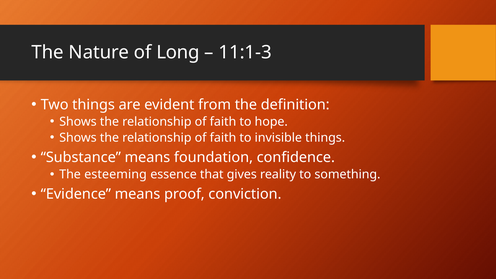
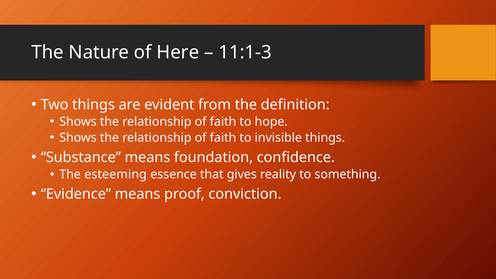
Long: Long -> Here
